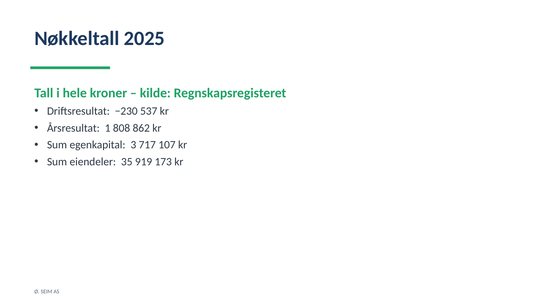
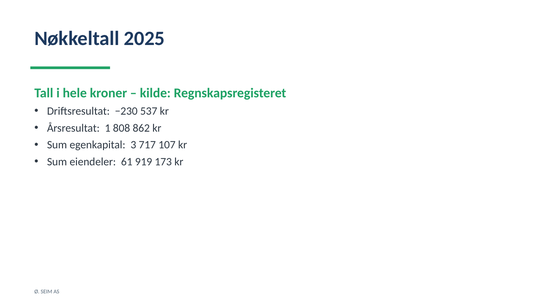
35: 35 -> 61
